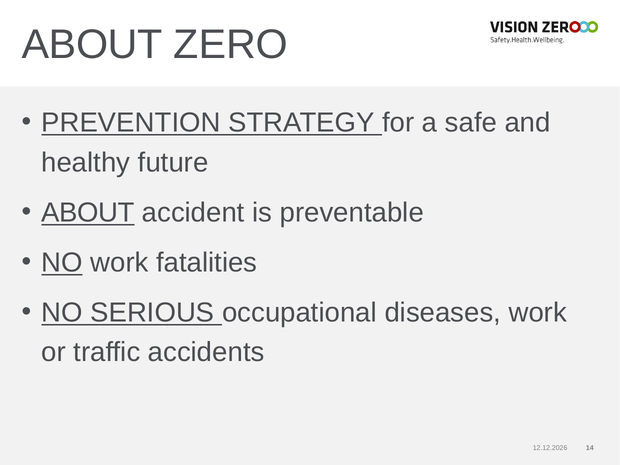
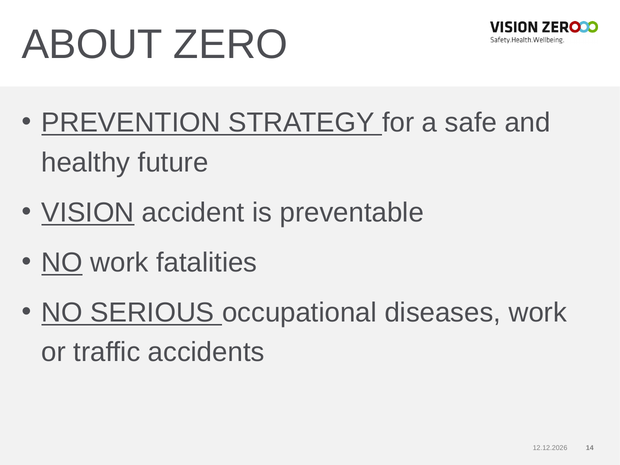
ABOUT at (88, 212): ABOUT -> VISION
